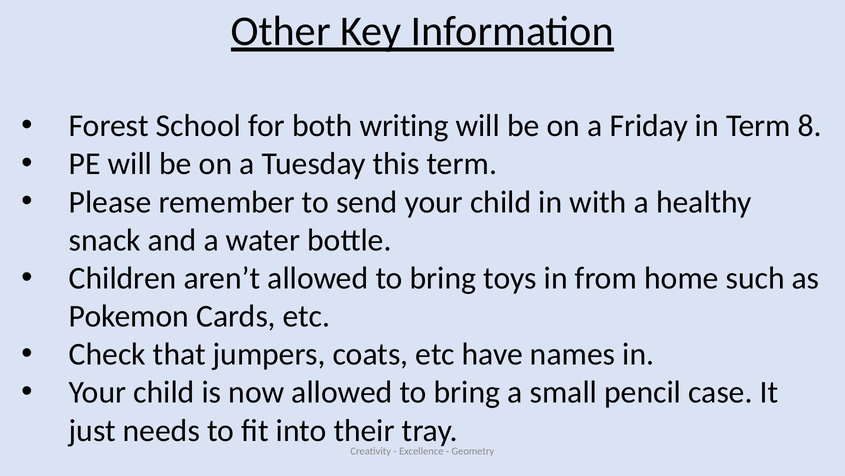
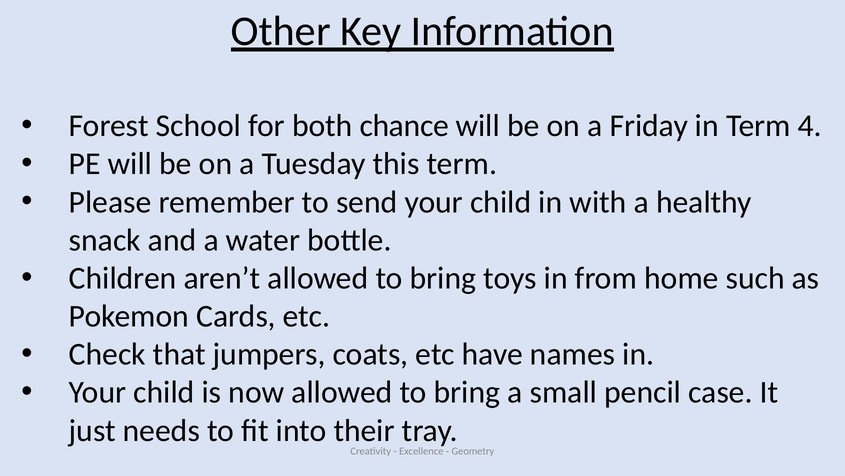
writing: writing -> chance
8: 8 -> 4
